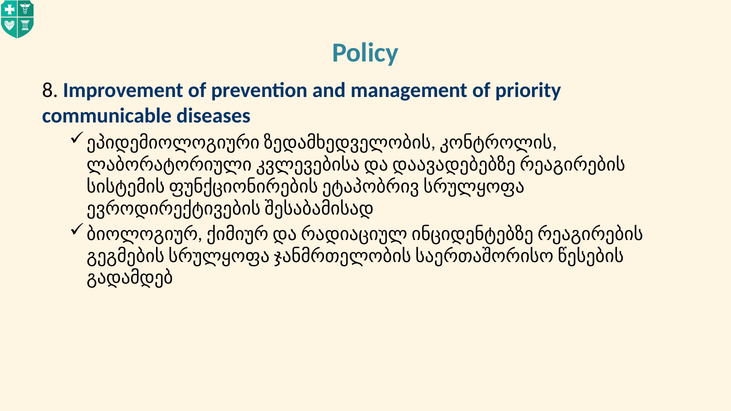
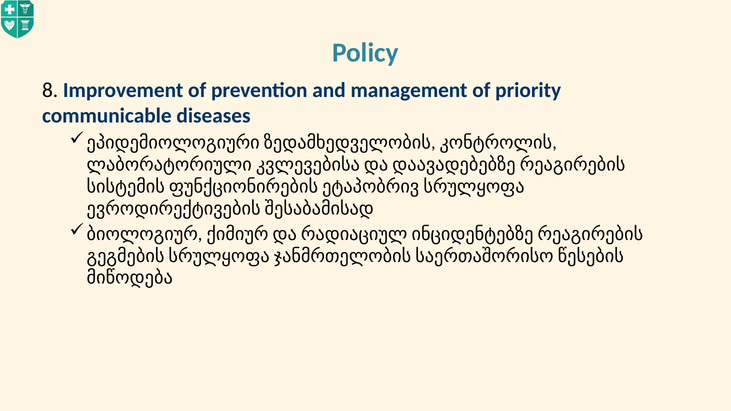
გადამდებ: გადამდებ -> მიწოდება
